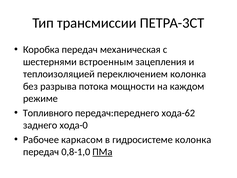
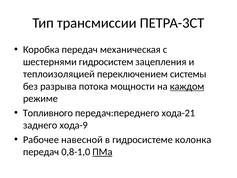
встроенным: встроенным -> гидросистем
переключением колонка: колонка -> системы
каждом underline: none -> present
хода-62: хода-62 -> хода-21
хода-0: хода-0 -> хода-9
каркасом: каркасом -> навесной
